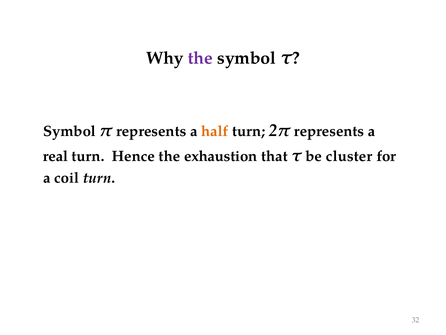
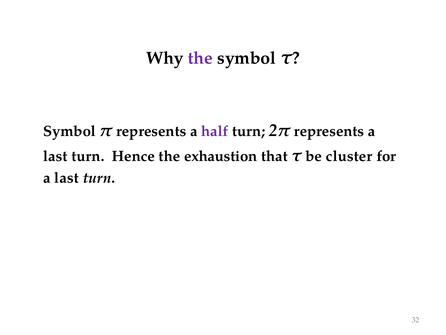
half colour: orange -> purple
real at (56, 156): real -> last
coil at (67, 178): coil -> last
